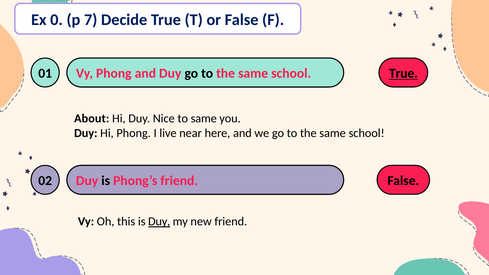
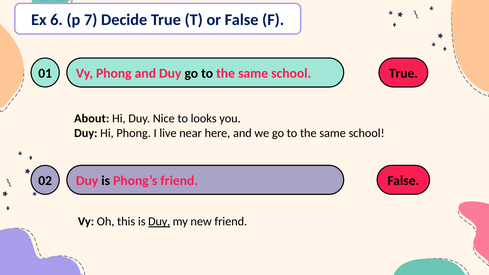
0: 0 -> 6
True at (403, 73) underline: present -> none
to same: same -> looks
